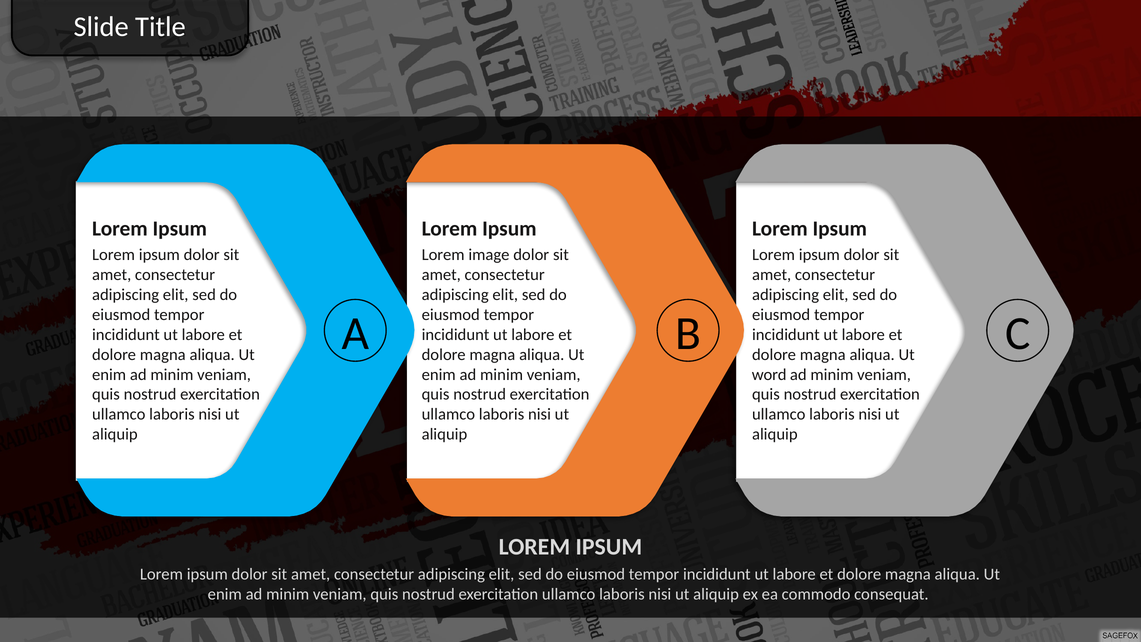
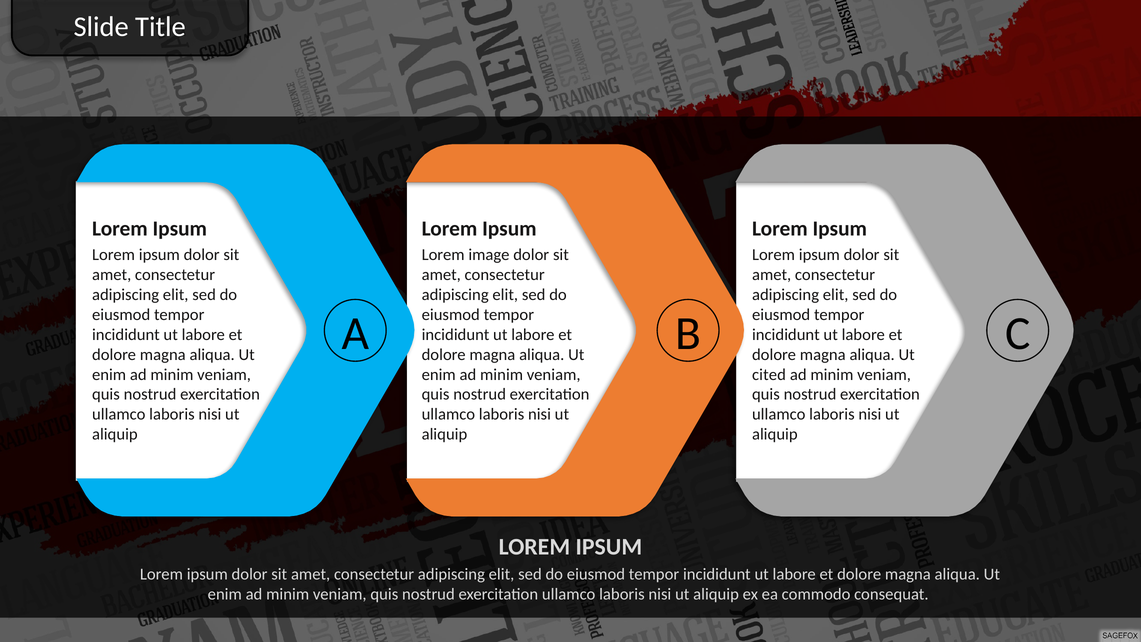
word: word -> cited
